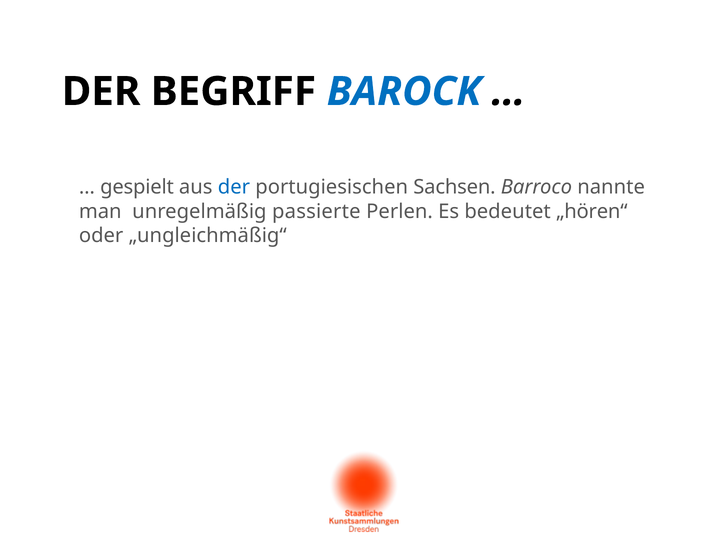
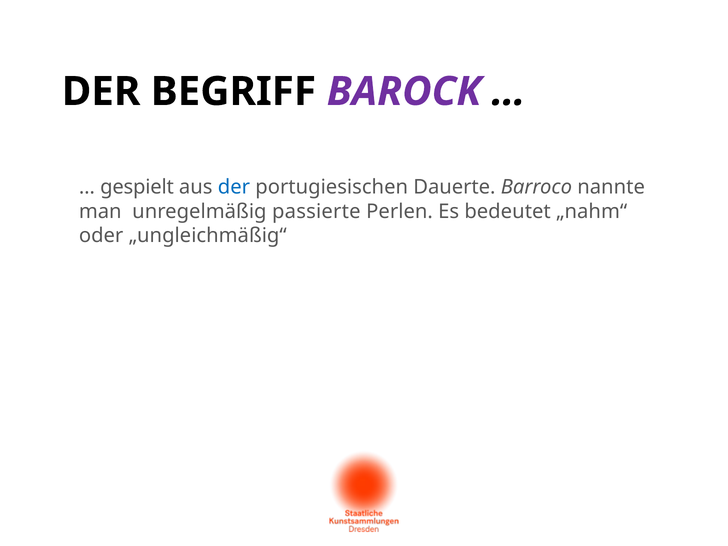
BAROCK colour: blue -> purple
Sachsen: Sachsen -> Dauerte
„hören“: „hören“ -> „nahm“
